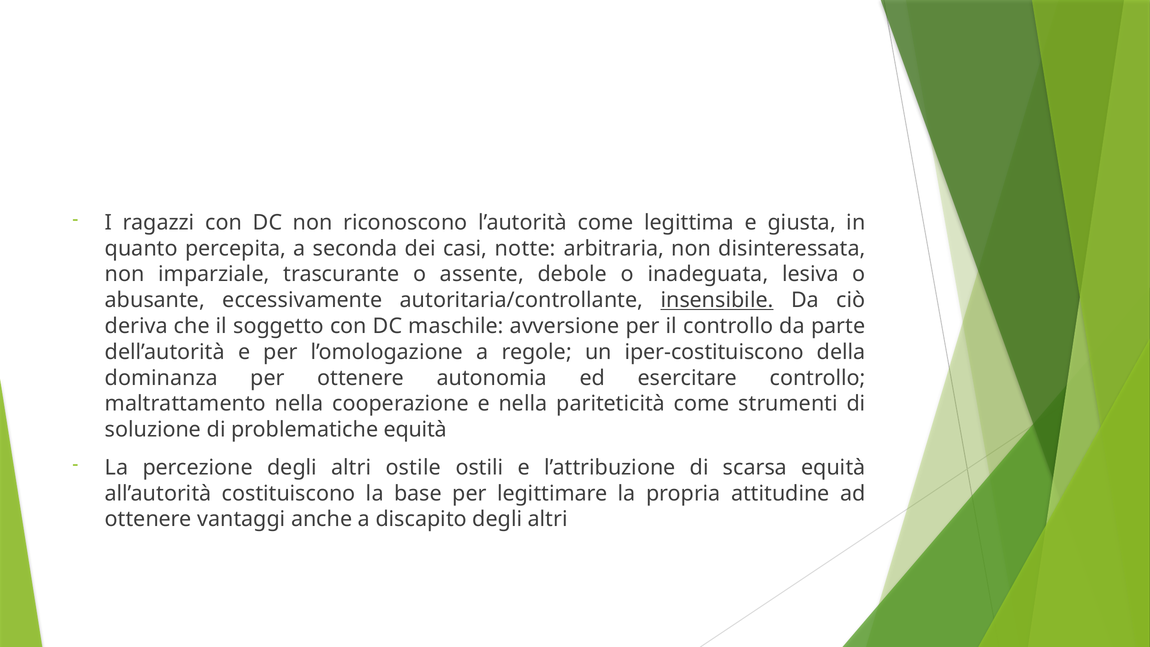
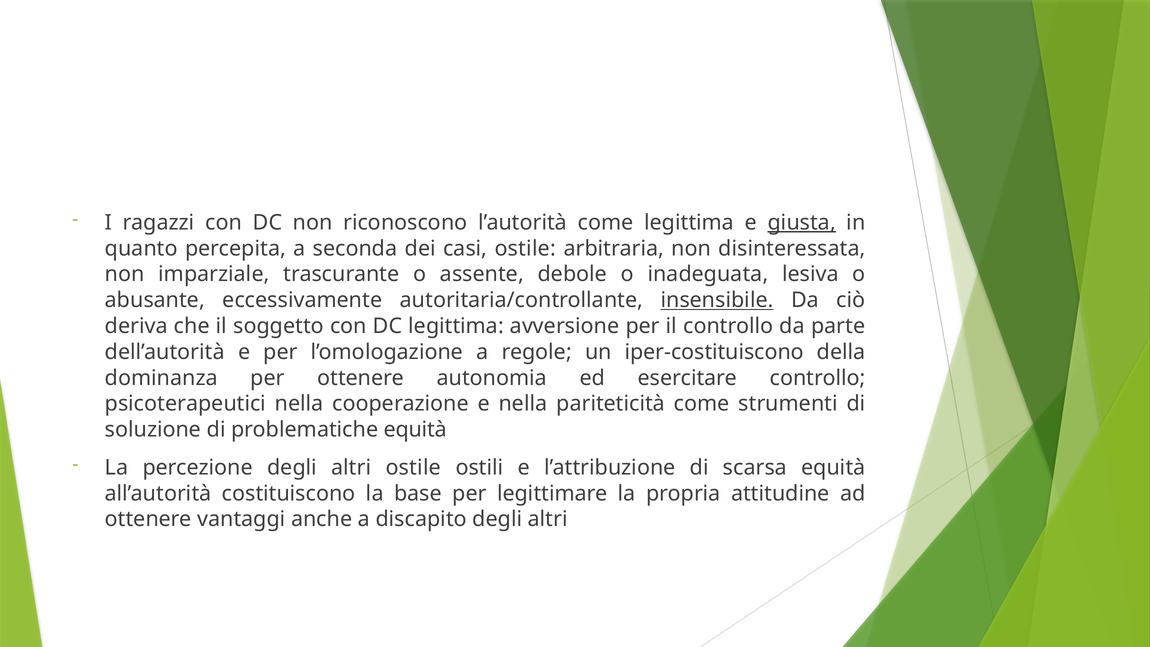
giusta underline: none -> present
casi notte: notte -> ostile
DC maschile: maschile -> legittima
maltrattamento: maltrattamento -> psicoterapeutici
